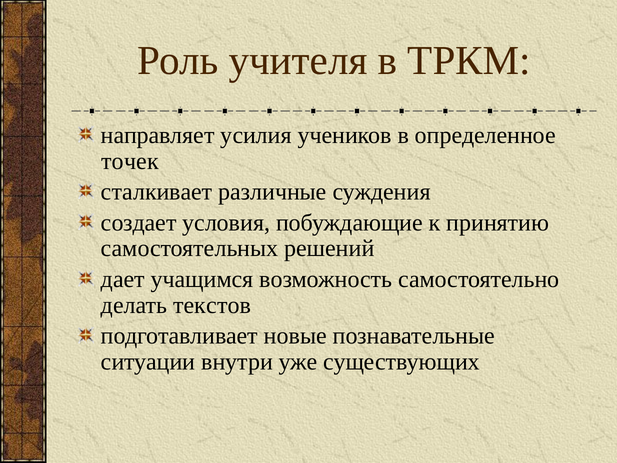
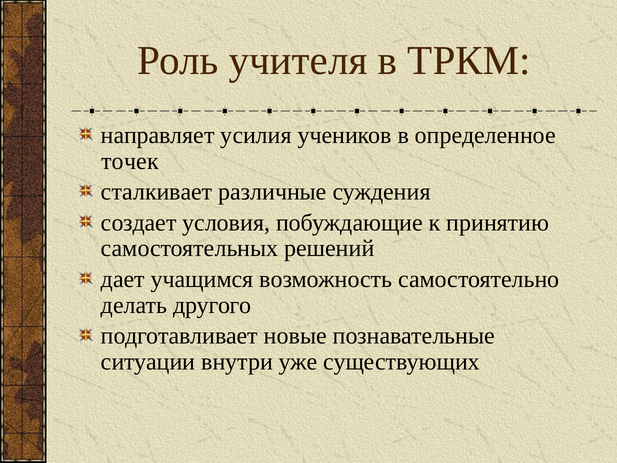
текстов: текстов -> другого
